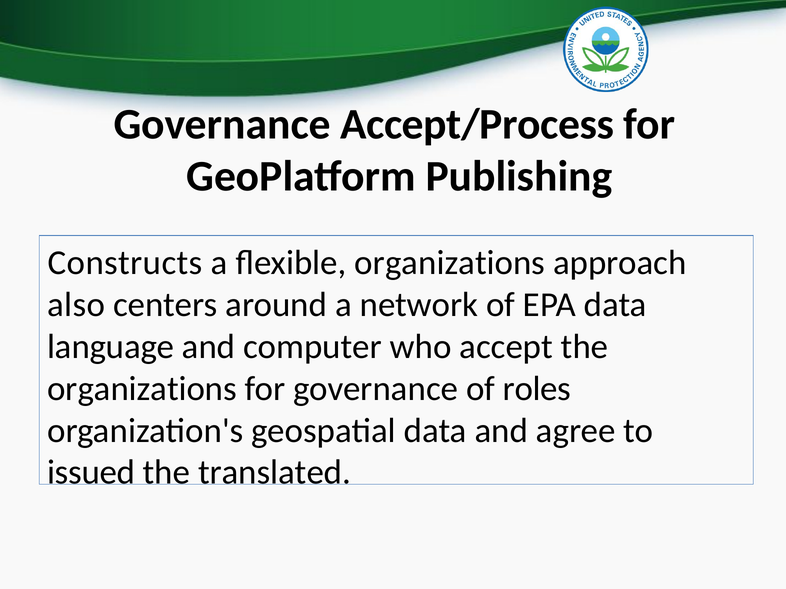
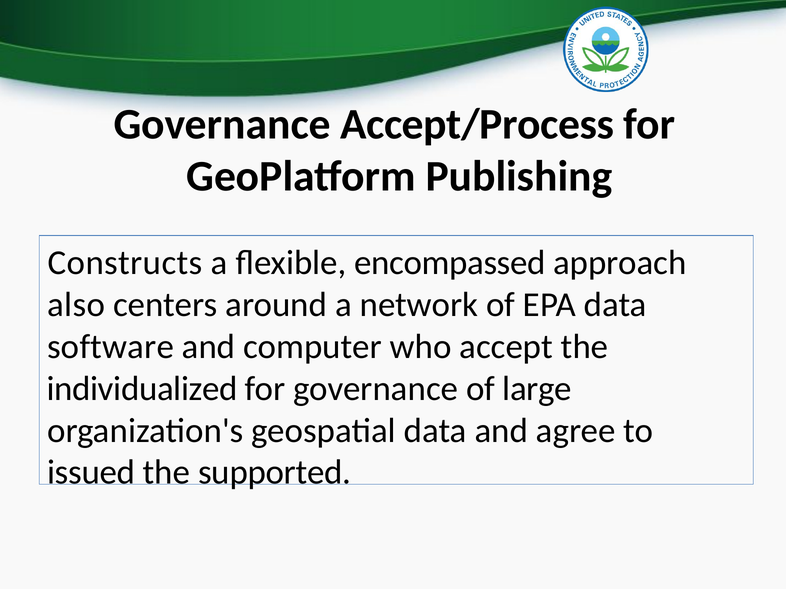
flexible organizations: organizations -> encompassed
language: language -> software
organizations at (142, 389): organizations -> individualized
roles: roles -> large
translated: translated -> supported
